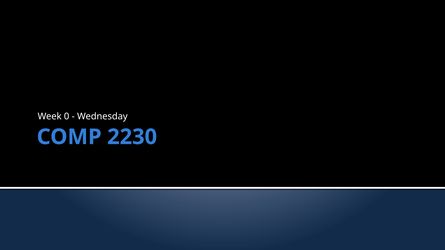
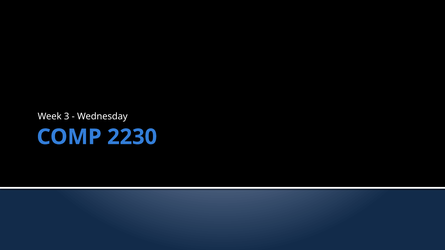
0: 0 -> 3
